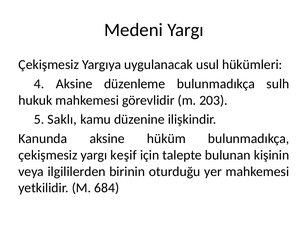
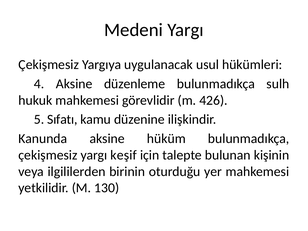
203: 203 -> 426
Saklı: Saklı -> Sıfatı
684: 684 -> 130
